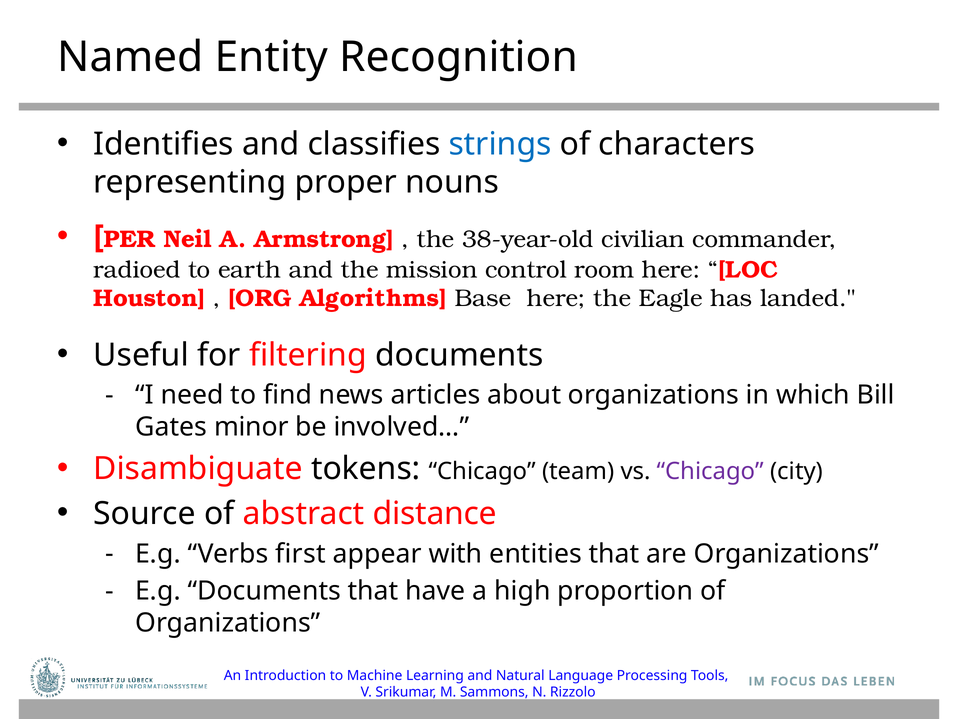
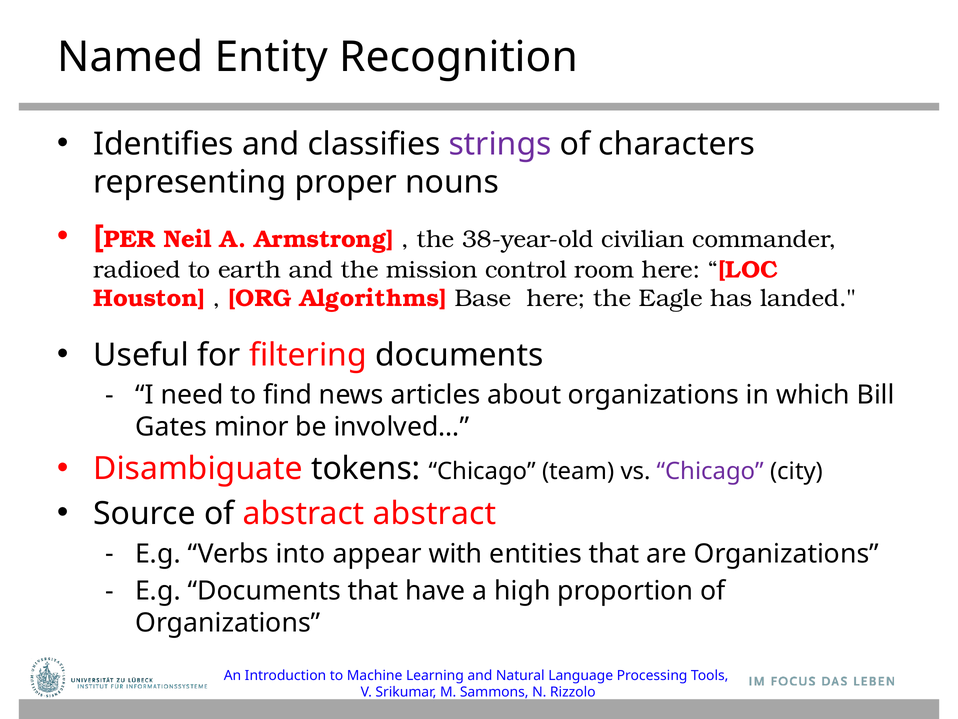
strings colour: blue -> purple
abstract distance: distance -> abstract
first: first -> into
